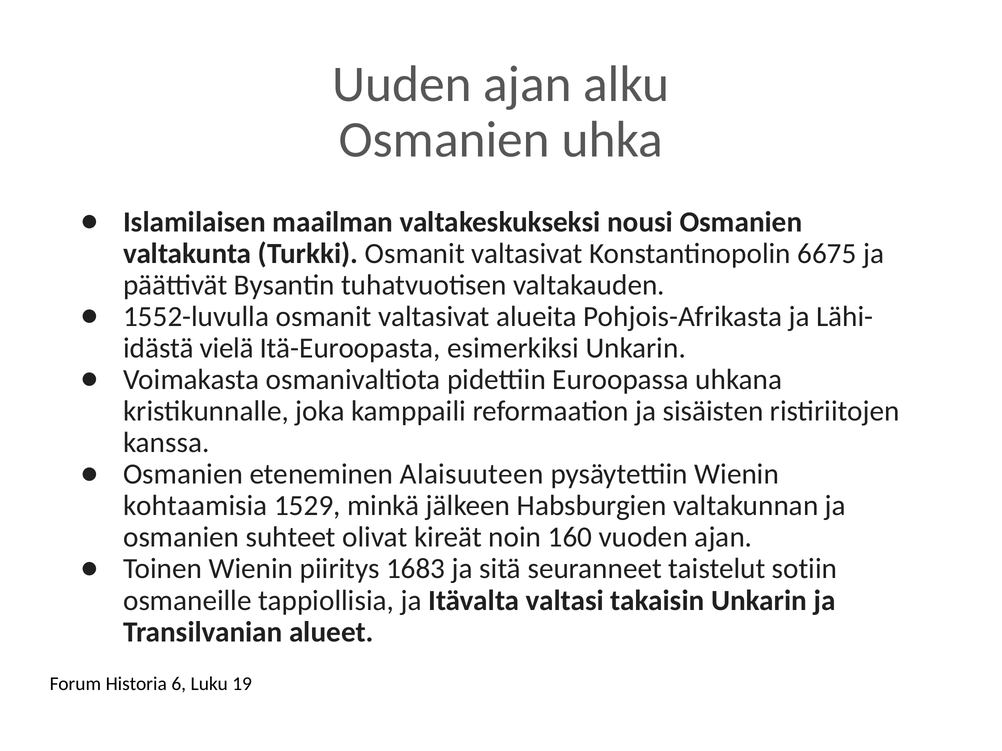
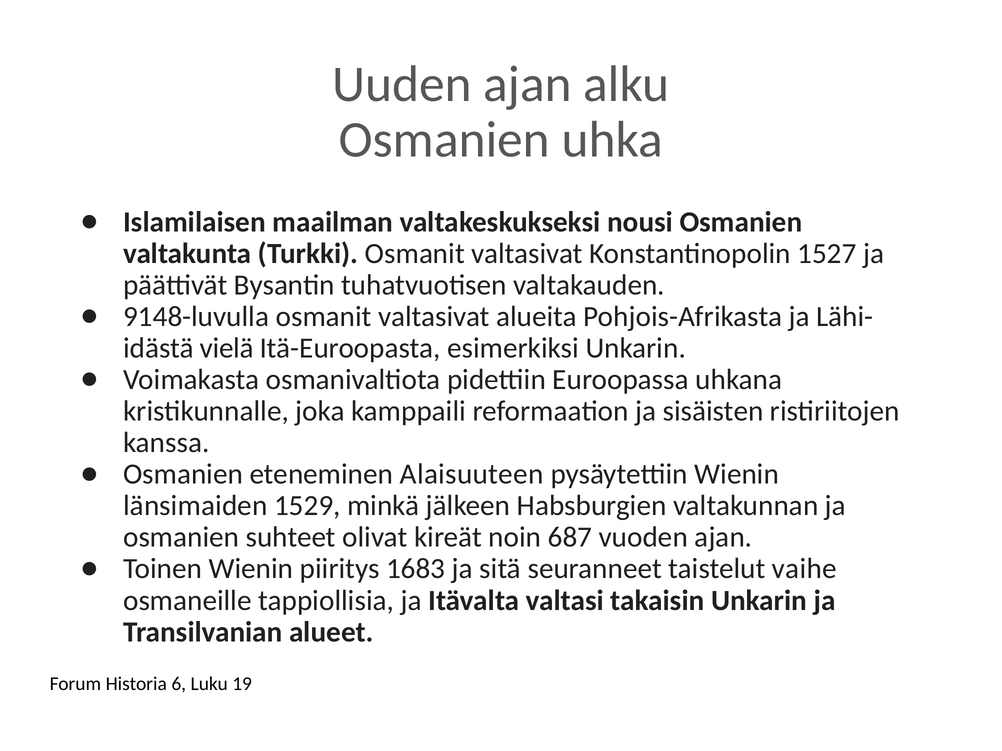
6675: 6675 -> 1527
1552-luvulla: 1552-luvulla -> 9148-luvulla
kohtaamisia: kohtaamisia -> länsimaiden
160: 160 -> 687
sotiin: sotiin -> vaihe
